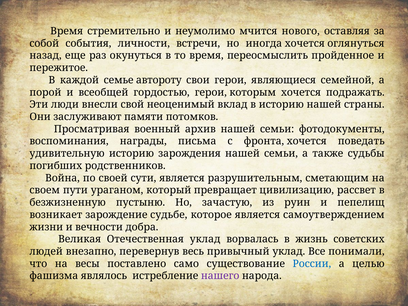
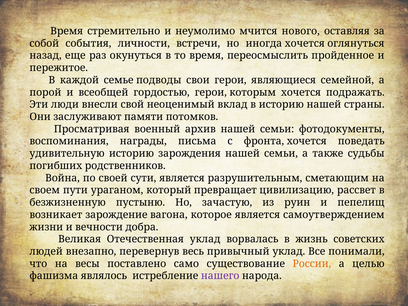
автороту: автороту -> подводы
судьбе: судьбе -> вагона
России colour: blue -> orange
